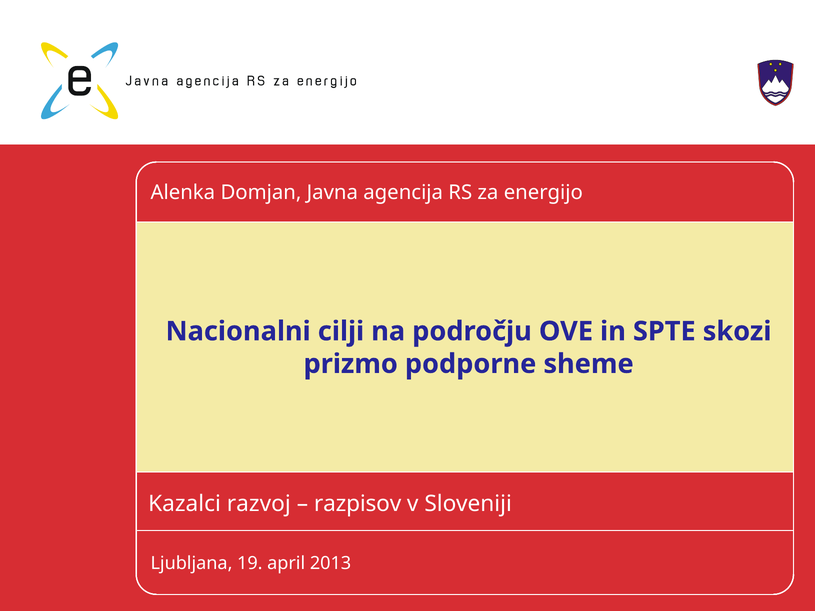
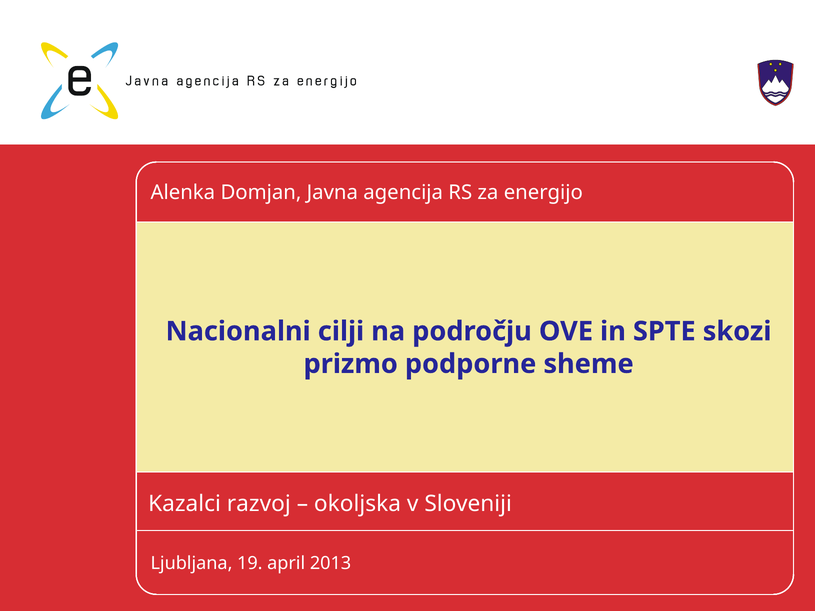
razpisov: razpisov -> okoljska
